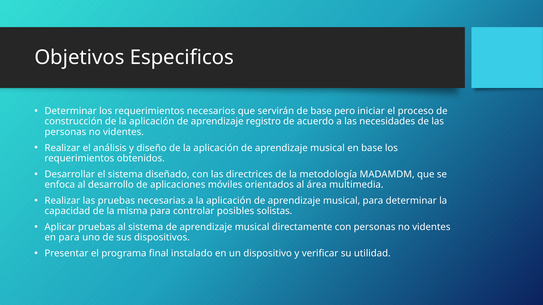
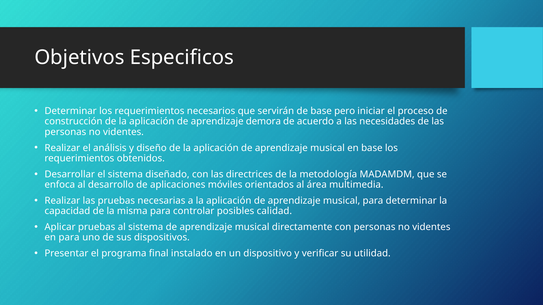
registro: registro -> demora
solistas: solistas -> calidad
